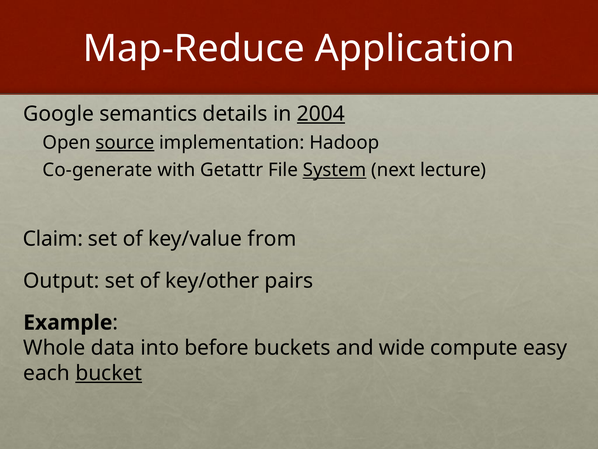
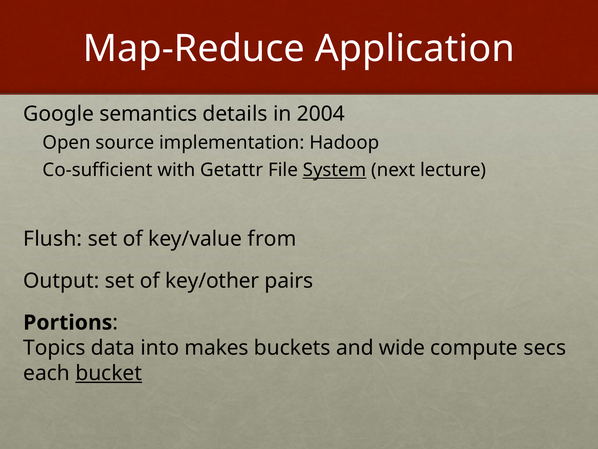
2004 underline: present -> none
source underline: present -> none
Co-generate: Co-generate -> Co-sufficient
Claim: Claim -> Flush
Example: Example -> Portions
Whole: Whole -> Topics
before: before -> makes
easy: easy -> secs
